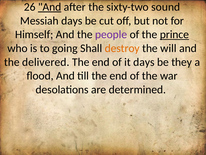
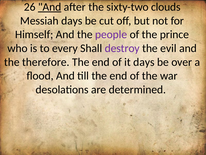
sound: sound -> clouds
prince underline: present -> none
going: going -> every
destroy colour: orange -> purple
will: will -> evil
delivered: delivered -> therefore
they: they -> over
